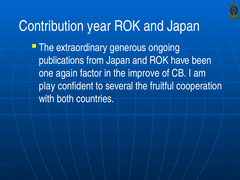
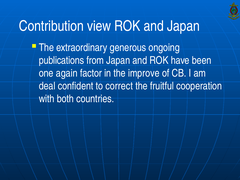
year: year -> view
play: play -> deal
several: several -> correct
